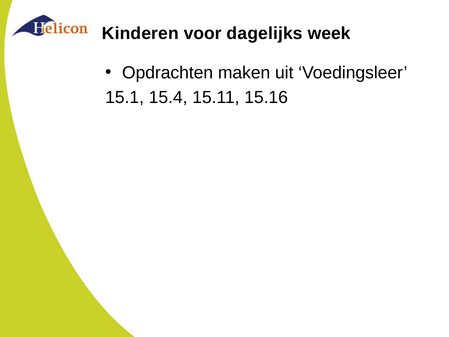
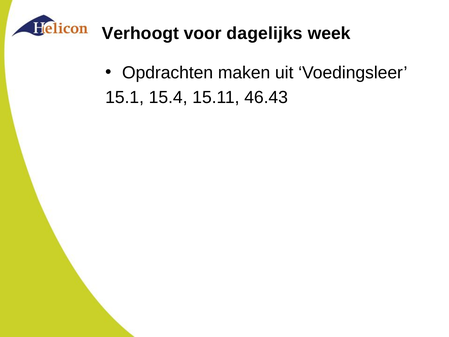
Kinderen: Kinderen -> Verhoogt
15.16: 15.16 -> 46.43
